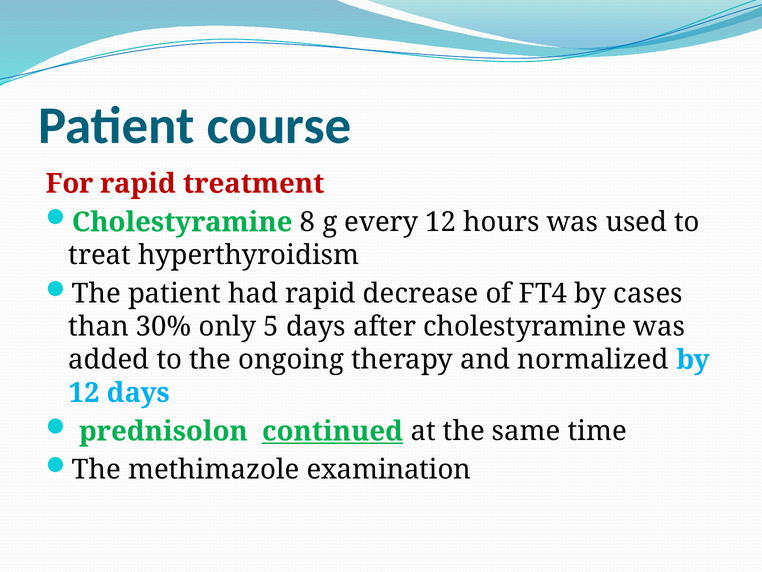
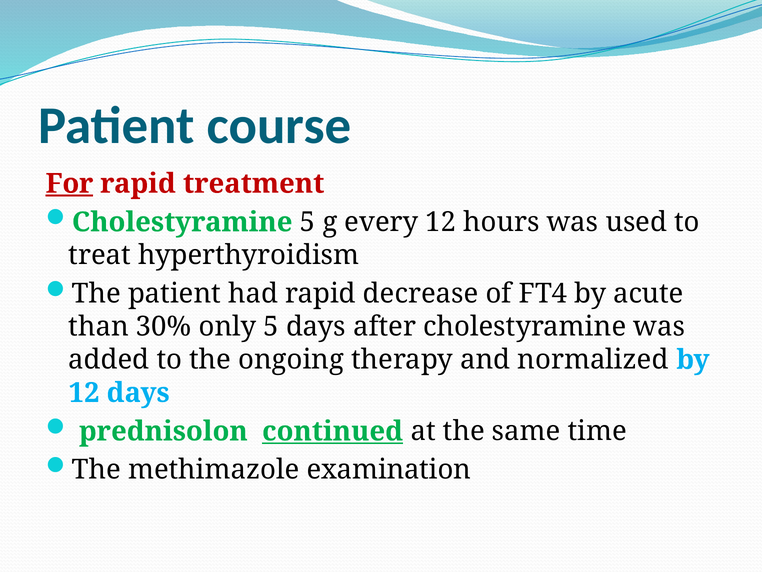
For underline: none -> present
Cholestyramine 8: 8 -> 5
cases: cases -> acute
